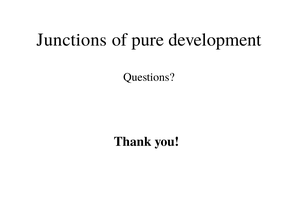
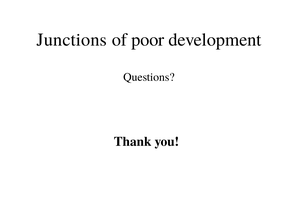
pure: pure -> poor
